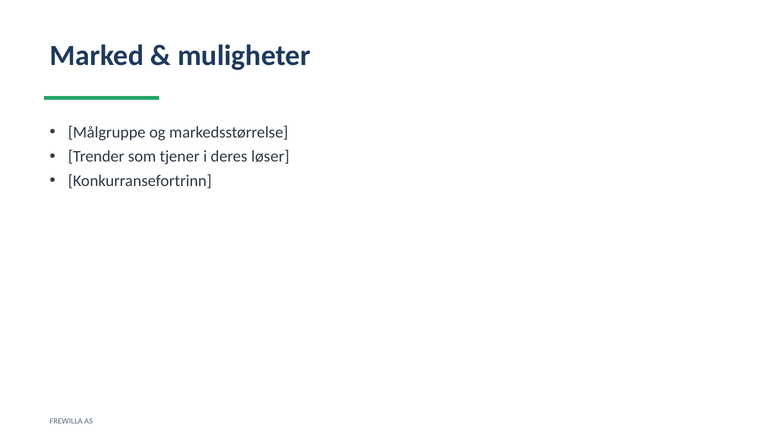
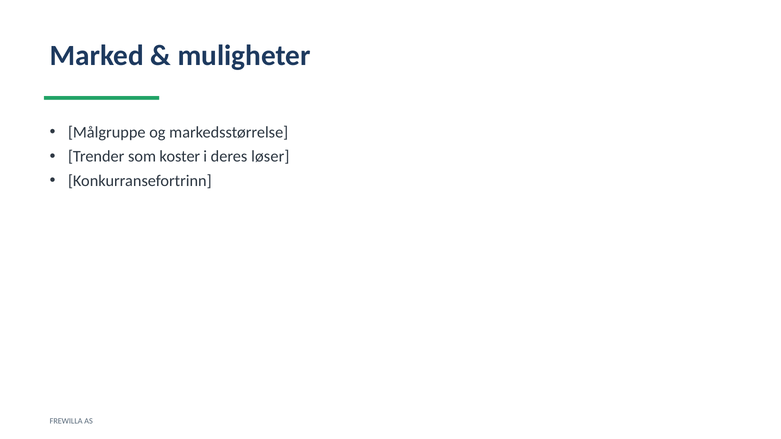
tjener: tjener -> koster
